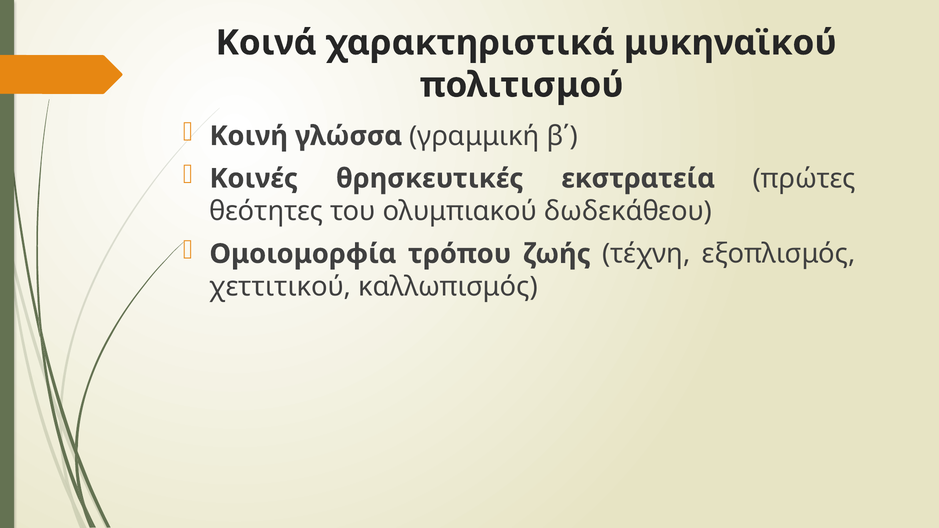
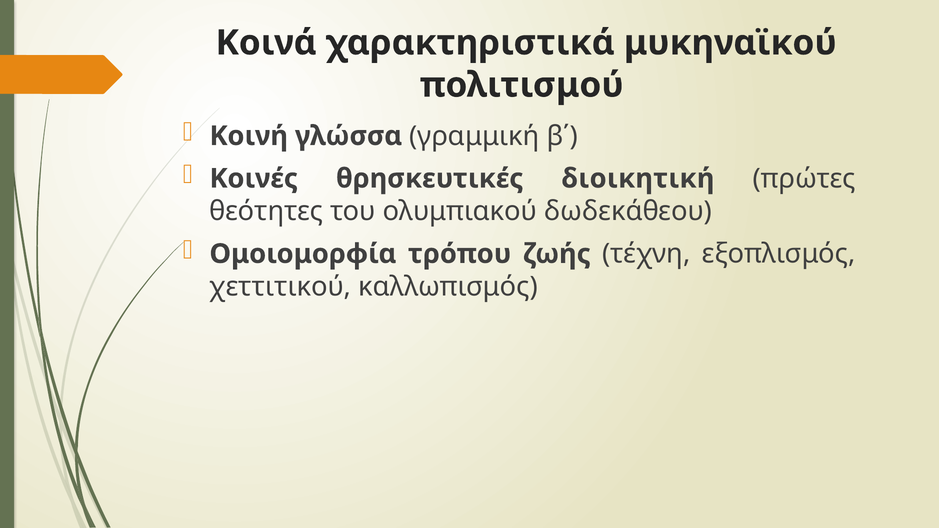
εκστρατεία: εκστρατεία -> διοικητική
